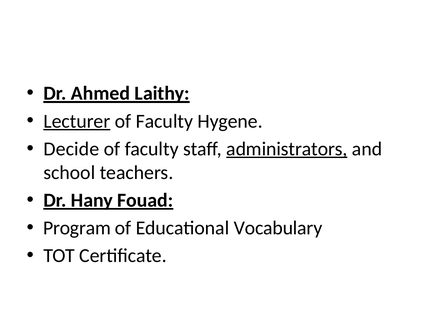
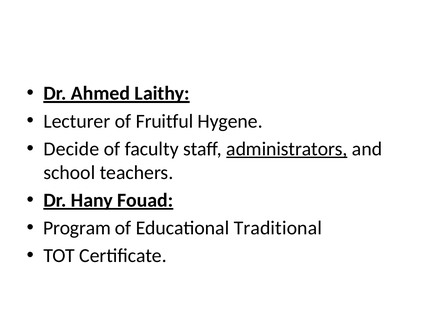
Lecturer underline: present -> none
Faculty at (164, 121): Faculty -> Fruitful
Vocabulary: Vocabulary -> Traditional
